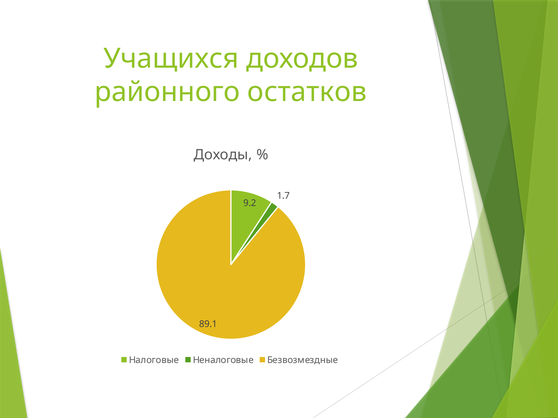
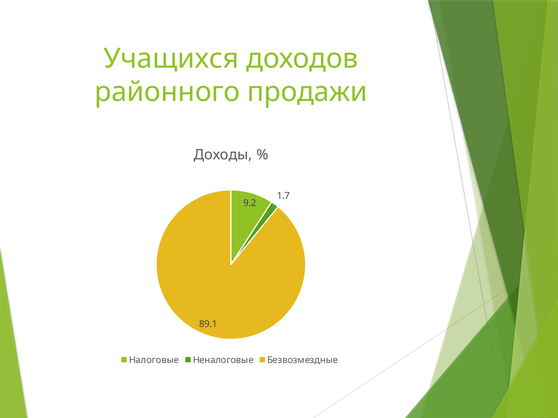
остатков: остатков -> продажи
